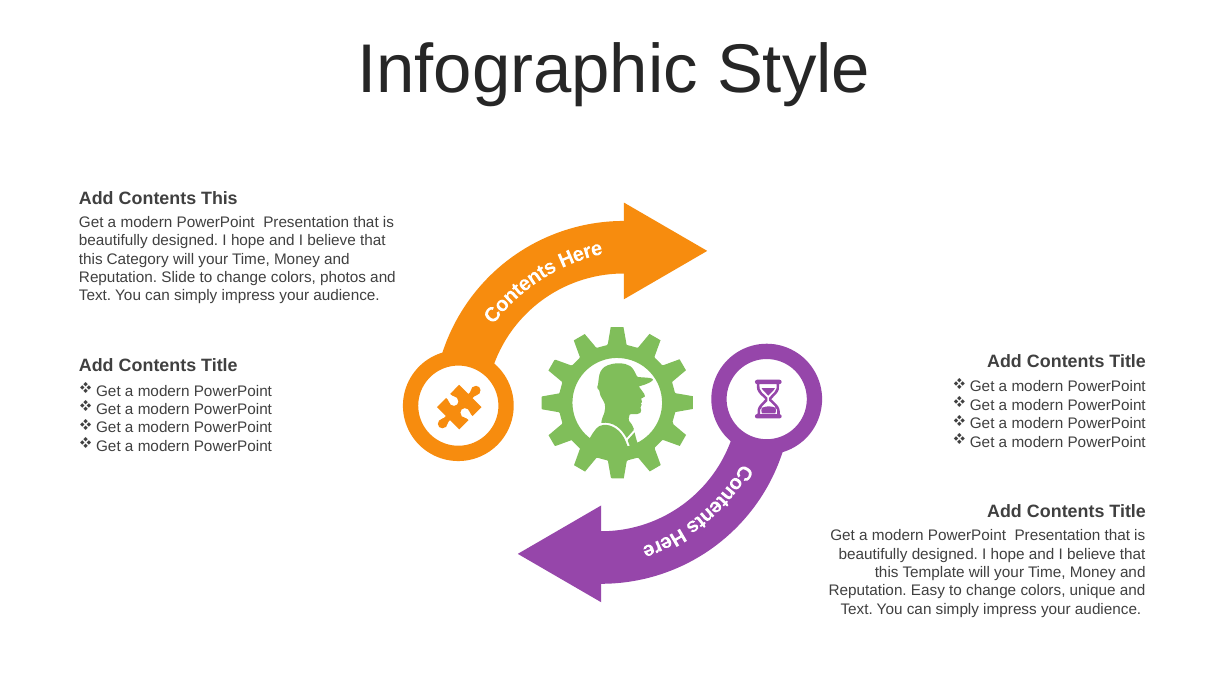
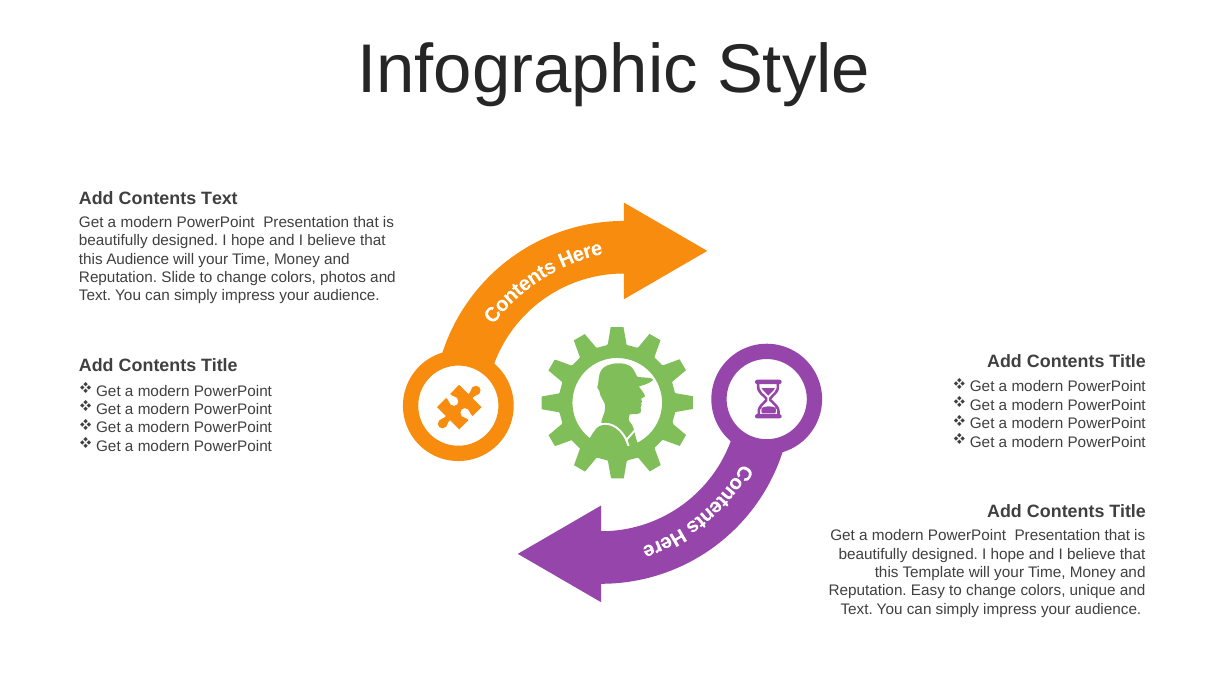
Contents This: This -> Text
this Category: Category -> Audience
